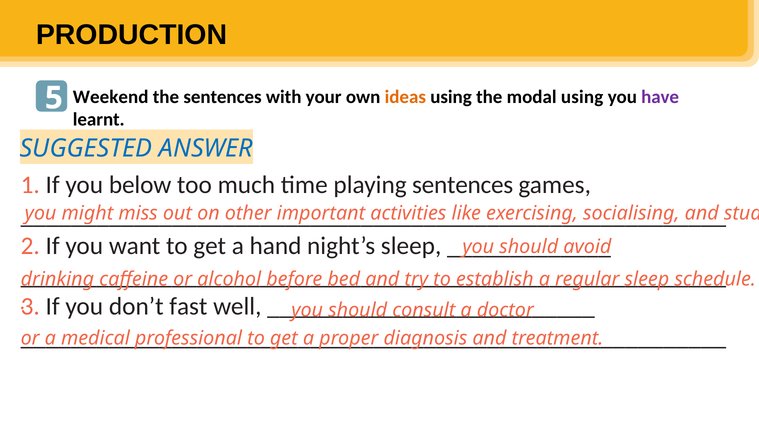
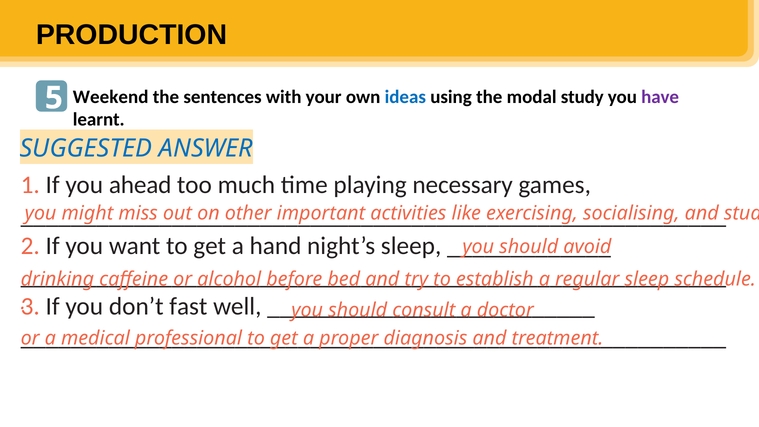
ideas colour: orange -> blue
modal using: using -> study
below: below -> ahead
playing sentences: sentences -> necessary
